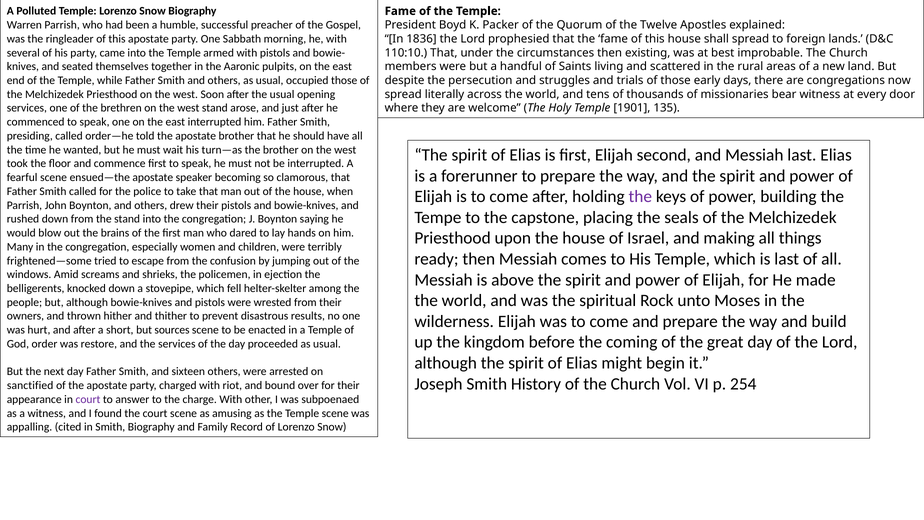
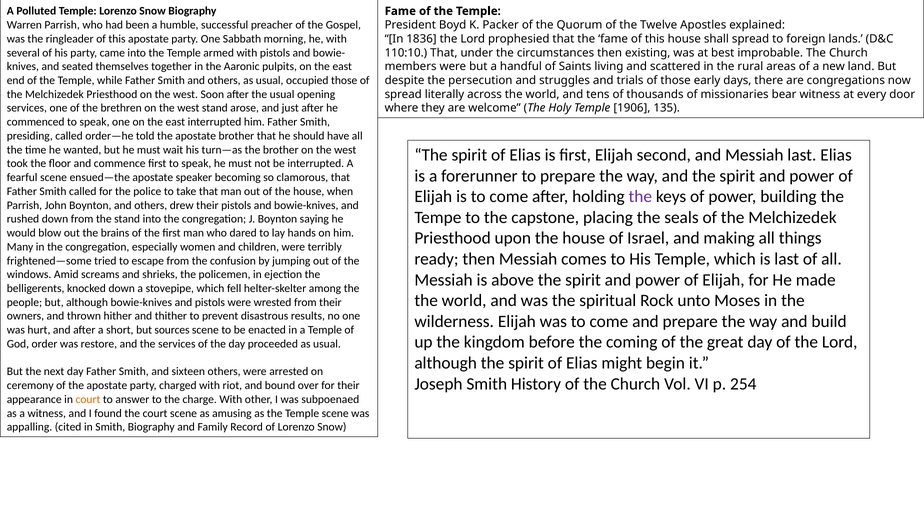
1901: 1901 -> 1906
sanctified: sanctified -> ceremony
court at (88, 399) colour: purple -> orange
